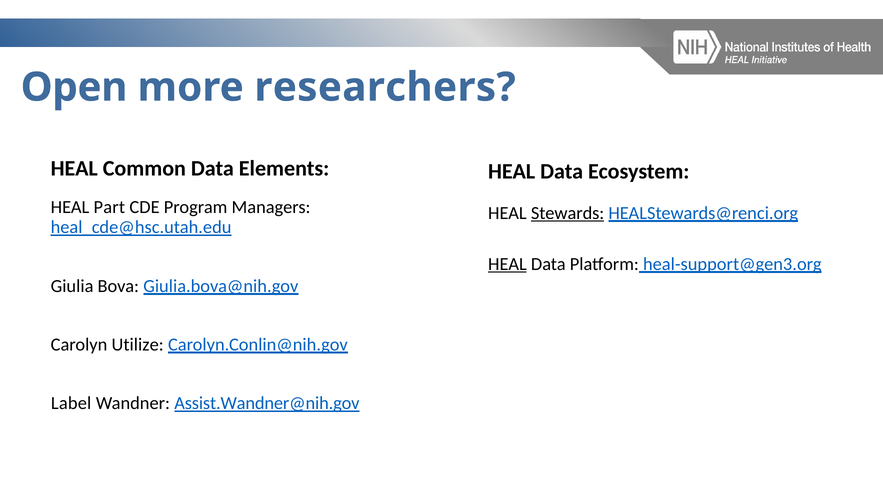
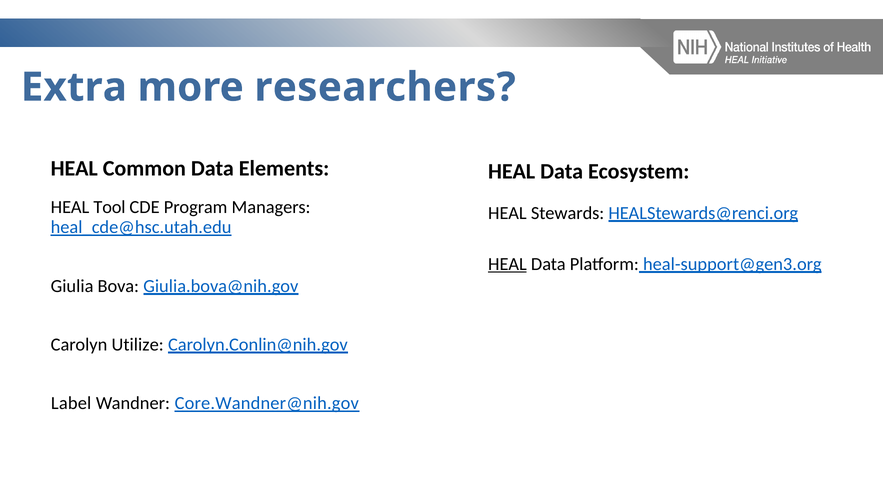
Open: Open -> Extra
Part: Part -> Tool
Stewards underline: present -> none
Assist.Wandner@nih.gov: Assist.Wandner@nih.gov -> Core.Wandner@nih.gov
